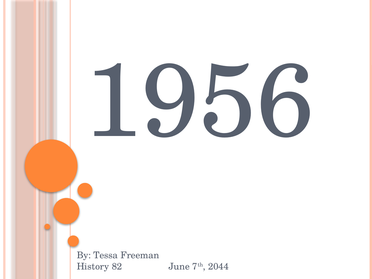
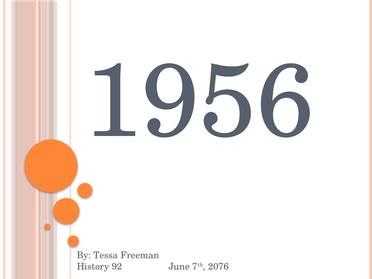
82: 82 -> 92
2044: 2044 -> 2076
